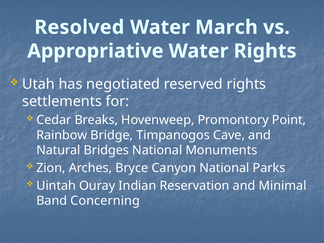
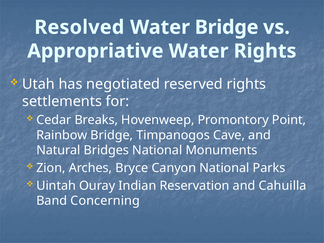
Water March: March -> Bridge
Minimal: Minimal -> Cahuilla
